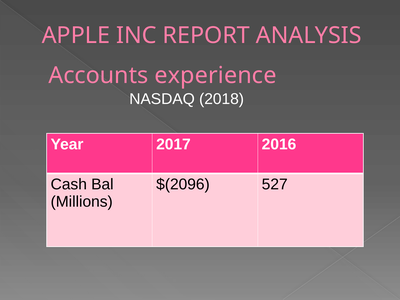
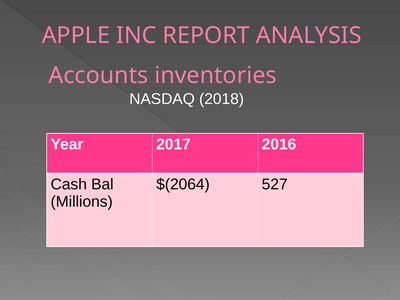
experience: experience -> inventories
$(2096: $(2096 -> $(2064
